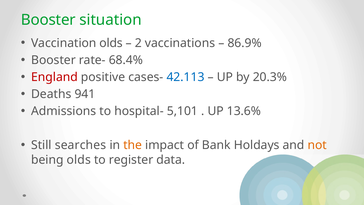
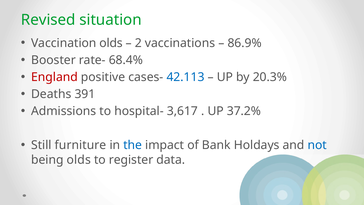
Booster at (48, 20): Booster -> Revised
941: 941 -> 391
5,101: 5,101 -> 3,617
13.6%: 13.6% -> 37.2%
searches: searches -> furniture
the colour: orange -> blue
not colour: orange -> blue
